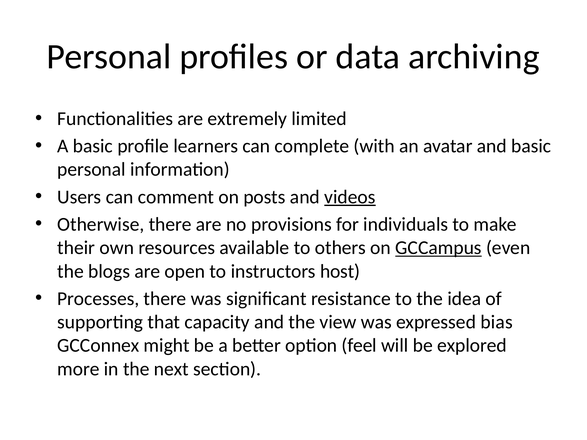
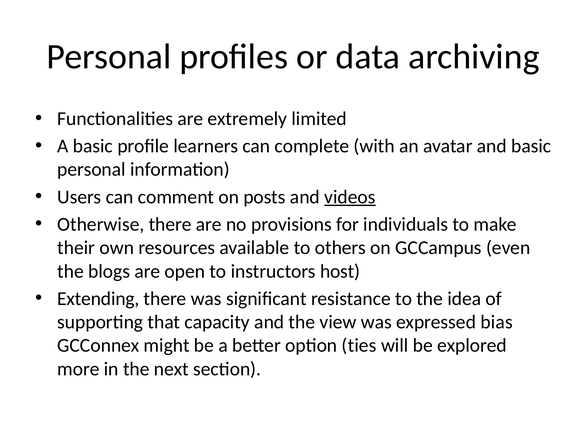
GCCampus underline: present -> none
Processes: Processes -> Extending
feel: feel -> ties
